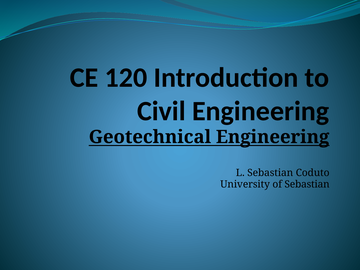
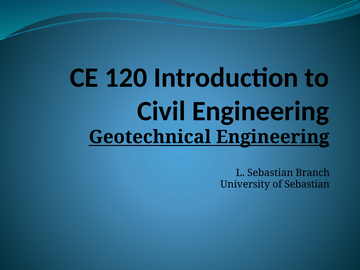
Coduto: Coduto -> Branch
